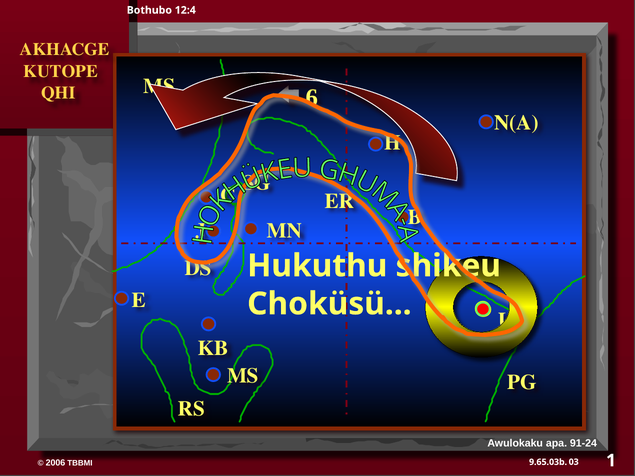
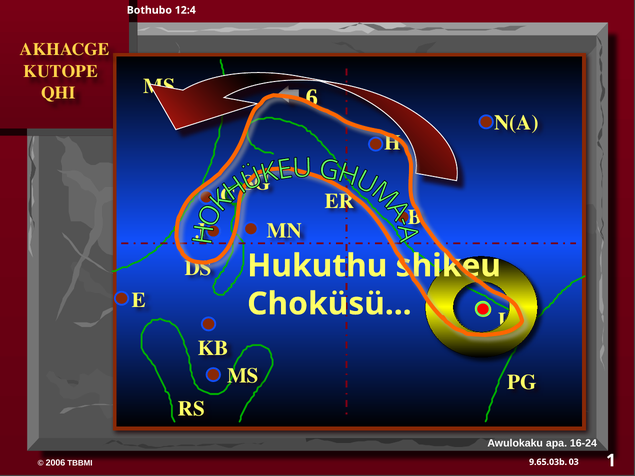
91-24: 91-24 -> 16-24
